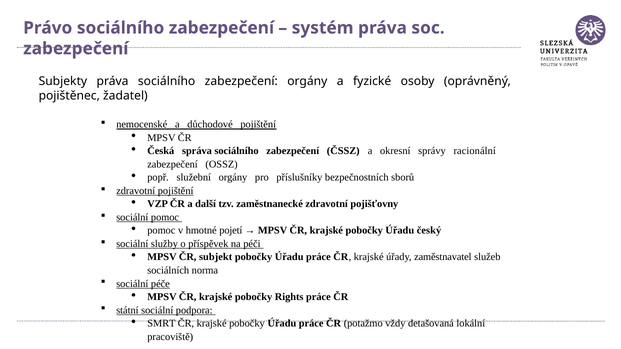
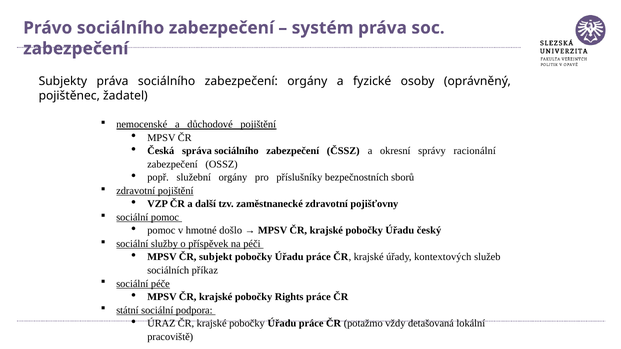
pojetí: pojetí -> došlo
zaměstnavatel: zaměstnavatel -> kontextových
norma: norma -> příkaz
SMRT: SMRT -> ÚRAZ
